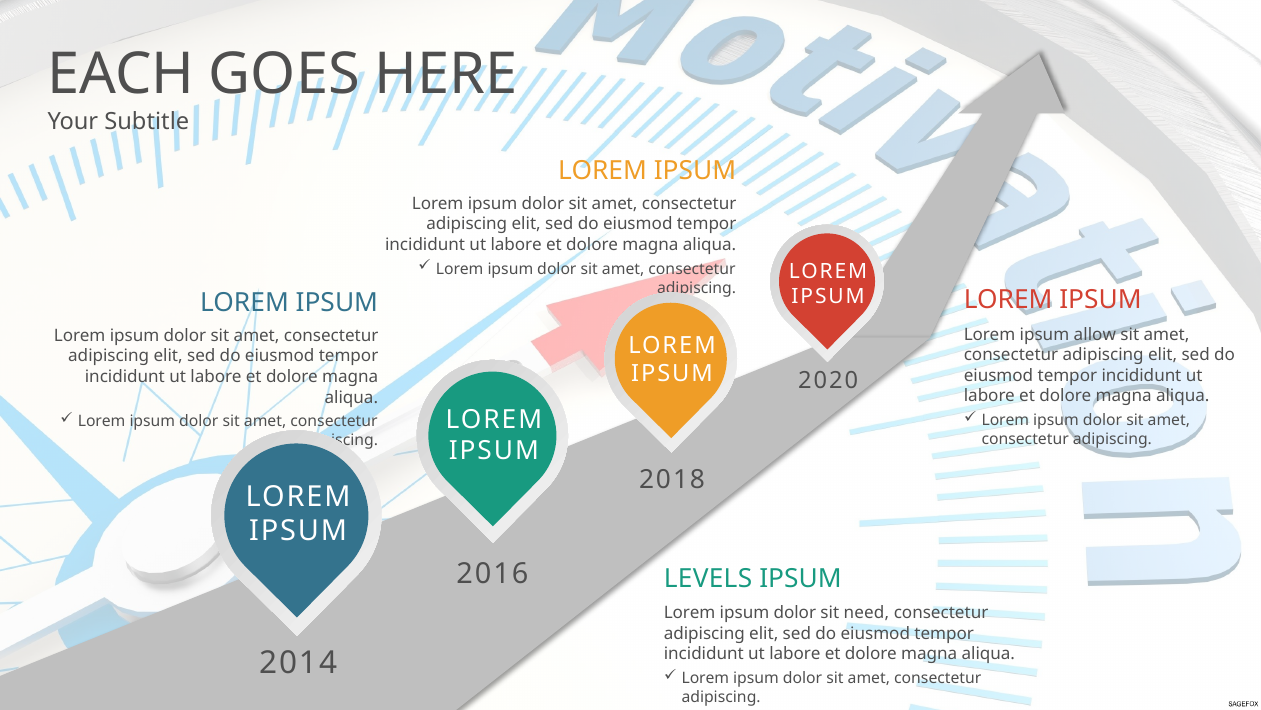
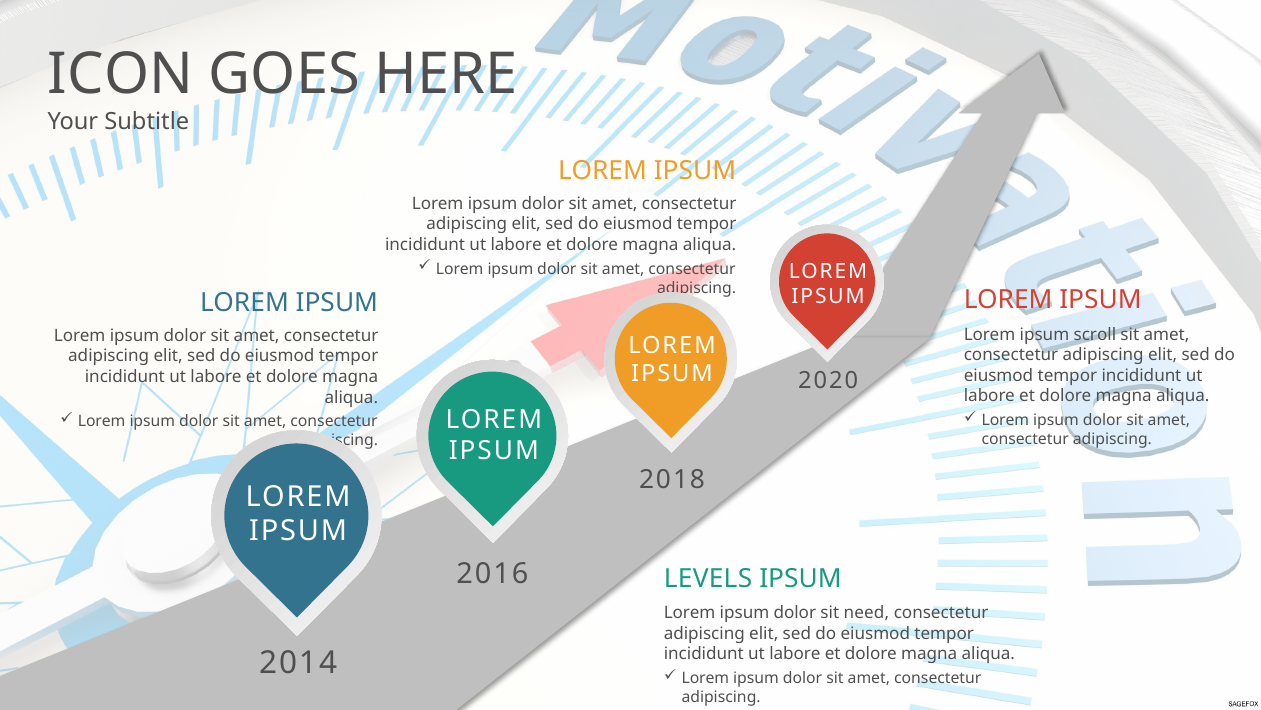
EACH: EACH -> ICON
allow: allow -> scroll
